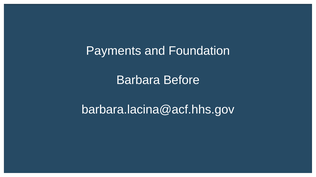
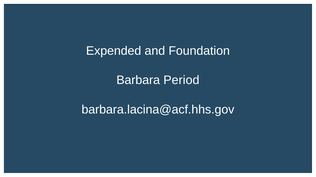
Payments: Payments -> Expended
Before: Before -> Period
